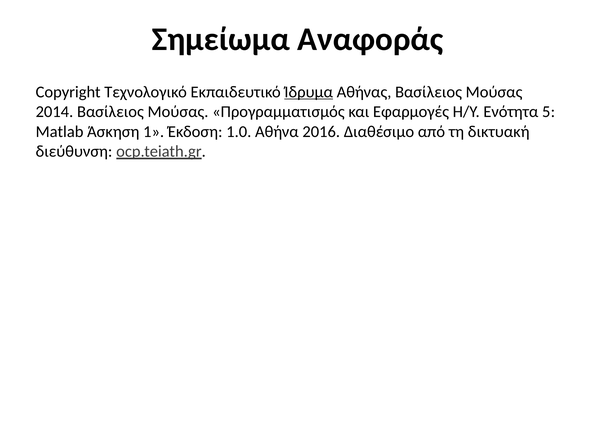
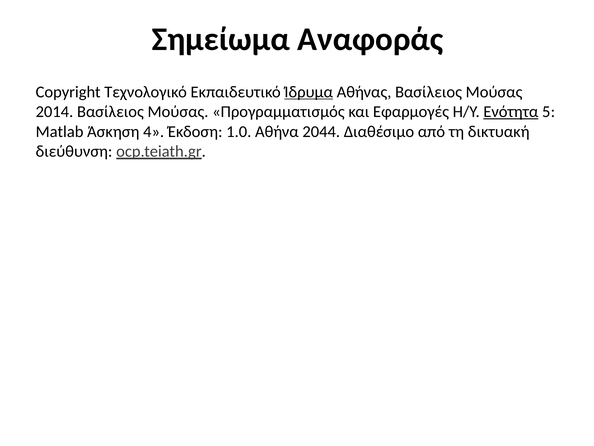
Ενότητα underline: none -> present
1: 1 -> 4
2016: 2016 -> 2044
